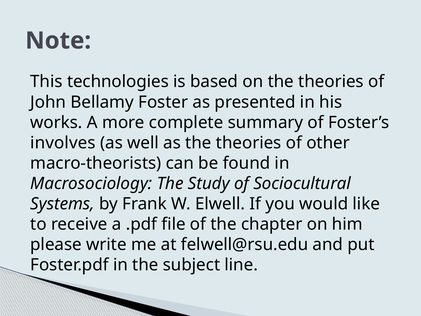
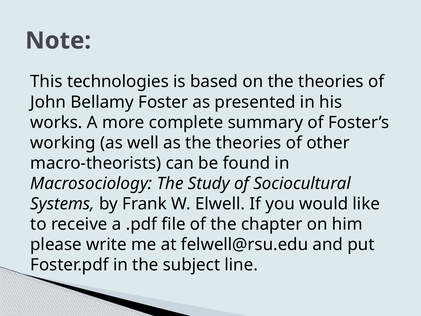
involves: involves -> working
